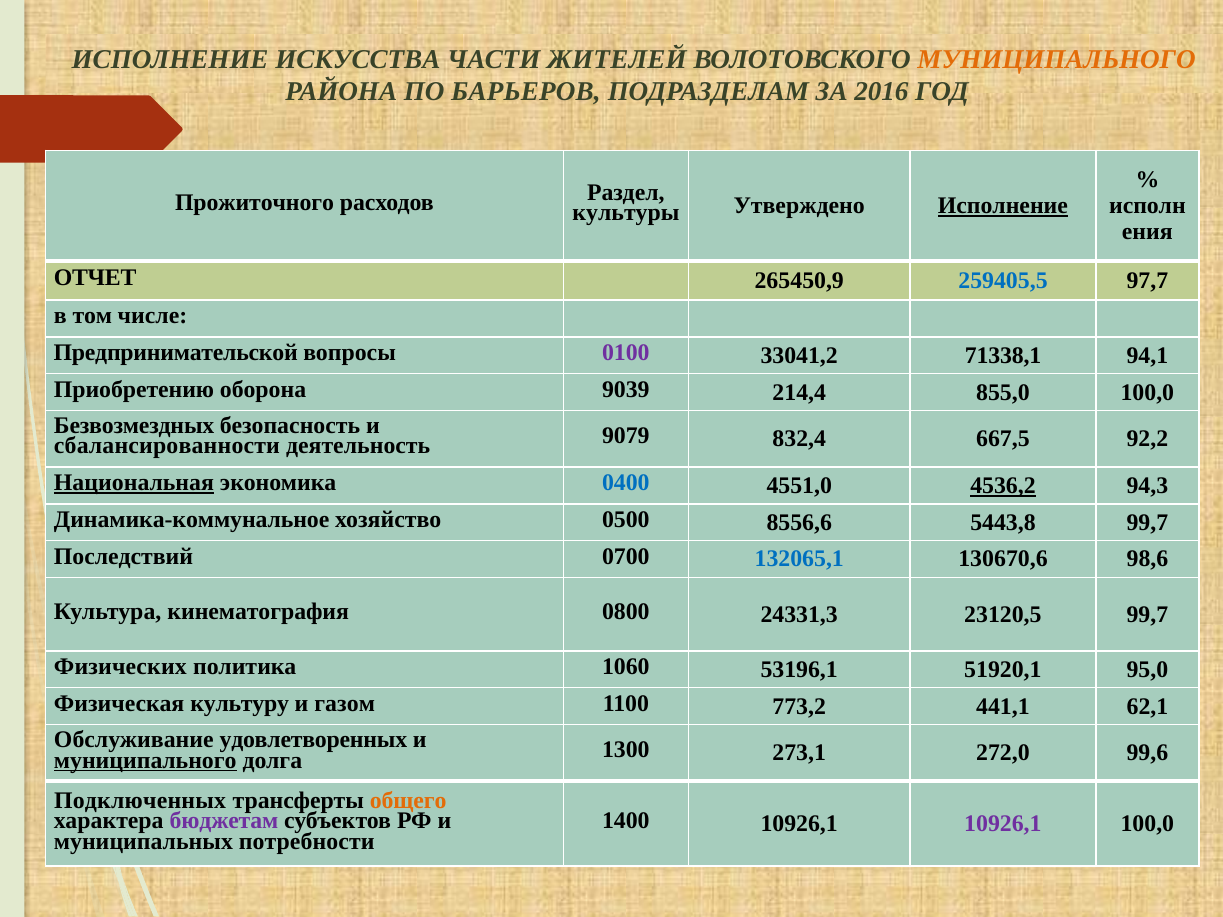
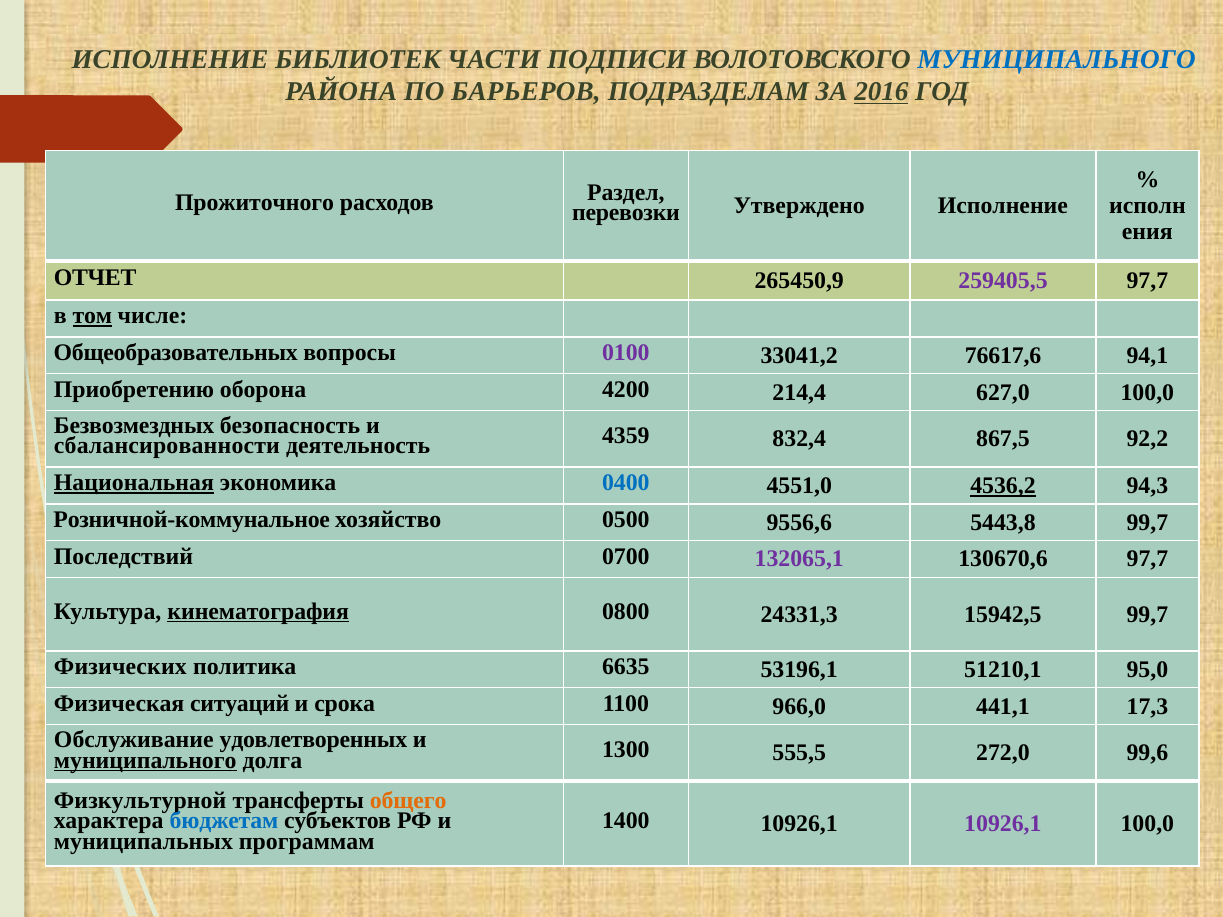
ИСКУССТВА: ИСКУССТВА -> БИБЛИОТЕК
ЖИТЕЛЕЙ: ЖИТЕЛЕЙ -> ПОДПИСИ
МУНИЦИПАЛЬНОГО at (1057, 59) colour: orange -> blue
2016 underline: none -> present
культуры: культуры -> перевозки
Исполнение at (1003, 206) underline: present -> none
259405,5 colour: blue -> purple
том underline: none -> present
Предпринимательской: Предпринимательской -> Общеобразовательных
71338,1: 71338,1 -> 76617,6
9039: 9039 -> 4200
855,0: 855,0 -> 627,0
9079: 9079 -> 4359
667,5: 667,5 -> 867,5
Динамика-коммунальное: Динамика-коммунальное -> Розничной-коммунальное
8556,6: 8556,6 -> 9556,6
132065,1 colour: blue -> purple
130670,6 98,6: 98,6 -> 97,7
кинематография underline: none -> present
23120,5: 23120,5 -> 15942,5
1060: 1060 -> 6635
51920,1: 51920,1 -> 51210,1
культуру: культуру -> ситуаций
газом: газом -> срока
773,2: 773,2 -> 966,0
62,1: 62,1 -> 17,3
273,1: 273,1 -> 555,5
Подключенных: Подключенных -> Физкультурной
бюджетам colour: purple -> blue
потребности: потребности -> программам
